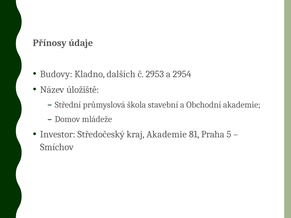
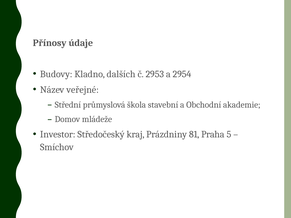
úložiště: úložiště -> veřejné
kraj Akademie: Akademie -> Prázdniny
